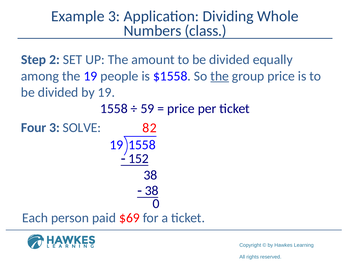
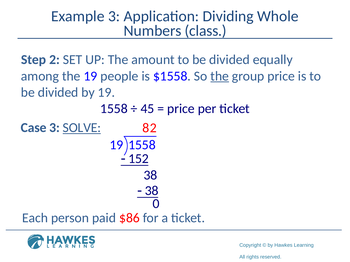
59: 59 -> 45
Four: Four -> Case
SOLVE underline: none -> present
$69: $69 -> $86
